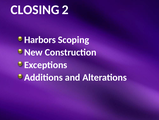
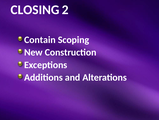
Harbors: Harbors -> Contain
